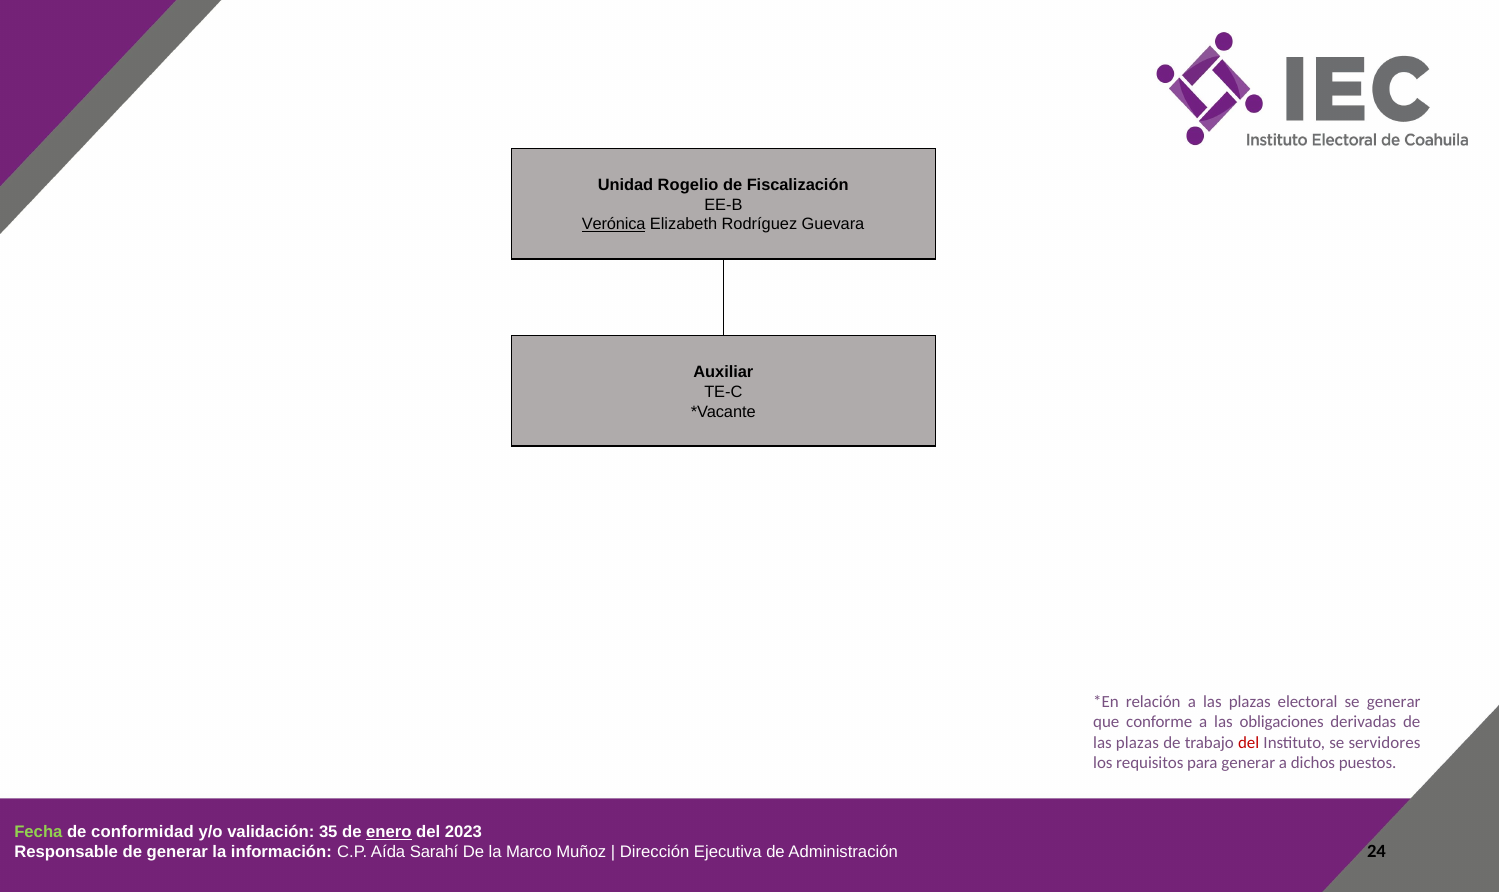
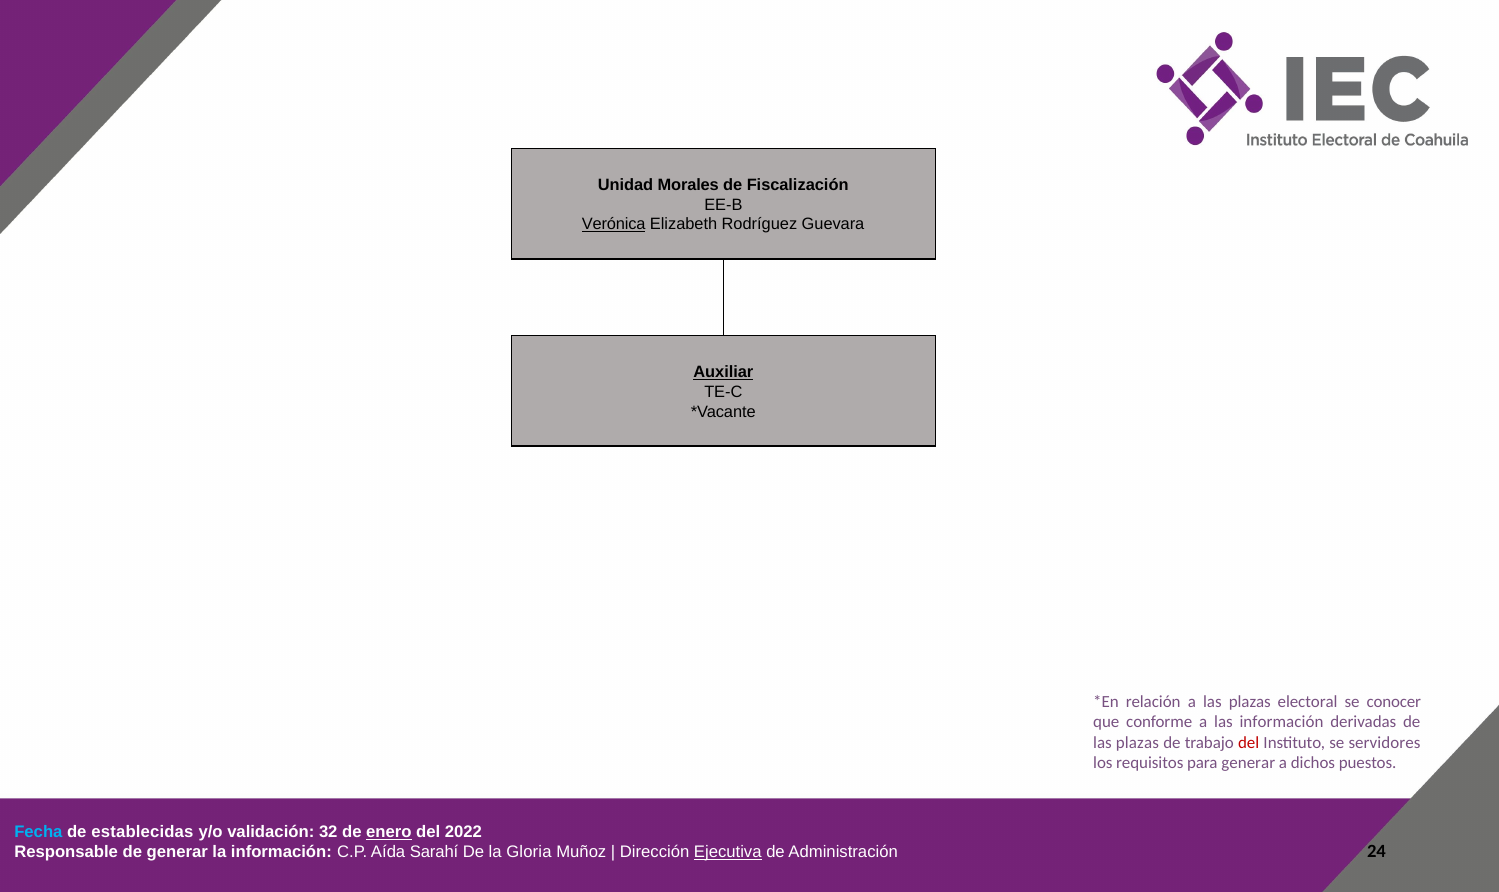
Rogelio: Rogelio -> Morales
Auxiliar underline: none -> present
se generar: generar -> conocer
las obligaciones: obligaciones -> información
Fecha colour: light green -> light blue
conformidad: conformidad -> establecidas
35: 35 -> 32
2023: 2023 -> 2022
Marco: Marco -> Gloria
Ejecutiva underline: none -> present
